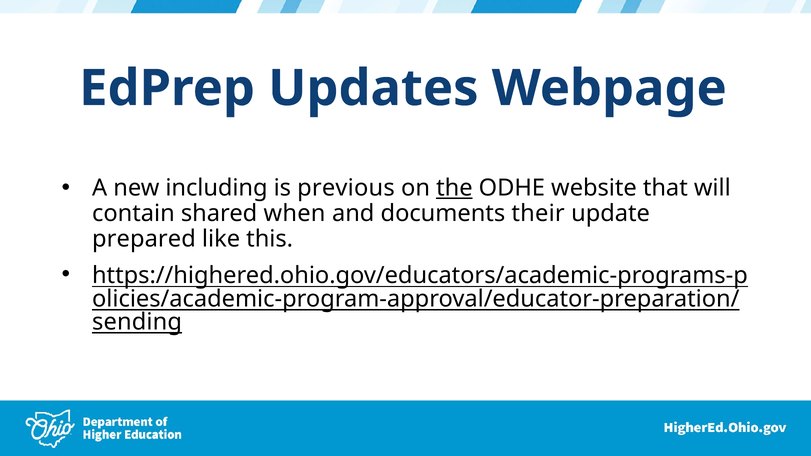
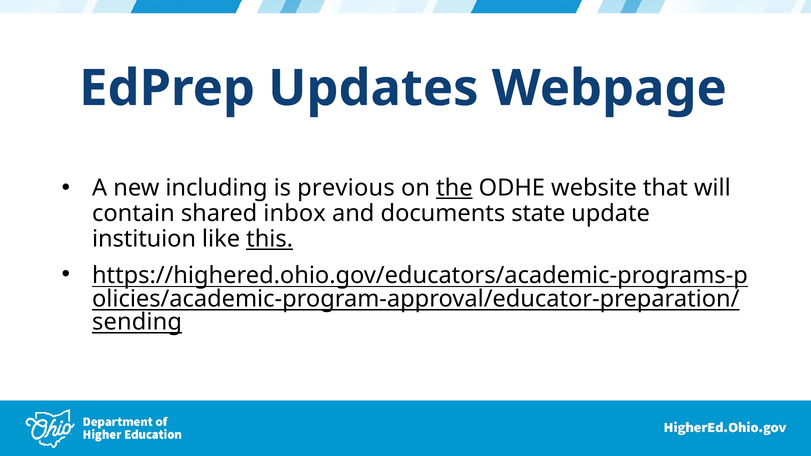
when: when -> inbox
their: their -> state
prepared: prepared -> instituion
this underline: none -> present
